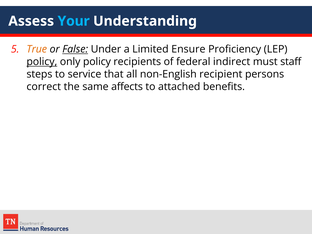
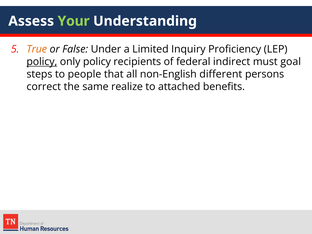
Your colour: light blue -> light green
False underline: present -> none
Ensure: Ensure -> Inquiry
staff: staff -> goal
service: service -> people
recipient: recipient -> different
affects: affects -> realize
